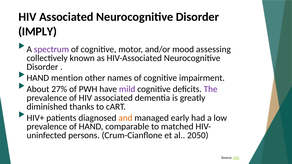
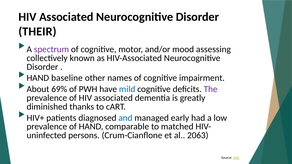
IMPLY: IMPLY -> THEIR
mention: mention -> baseline
27%: 27% -> 69%
mild colour: purple -> blue
and colour: orange -> blue
2050: 2050 -> 2063
